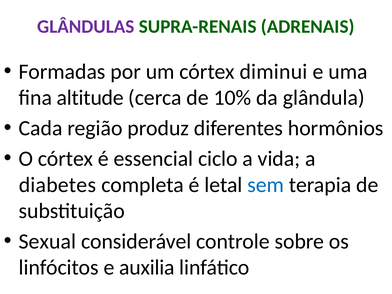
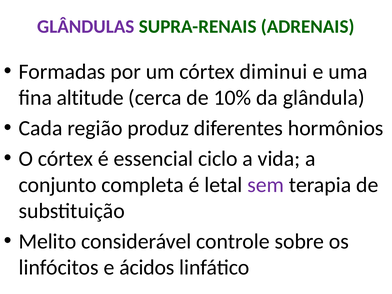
diabetes: diabetes -> conjunto
sem colour: blue -> purple
Sexual: Sexual -> Melito
auxilia: auxilia -> ácidos
